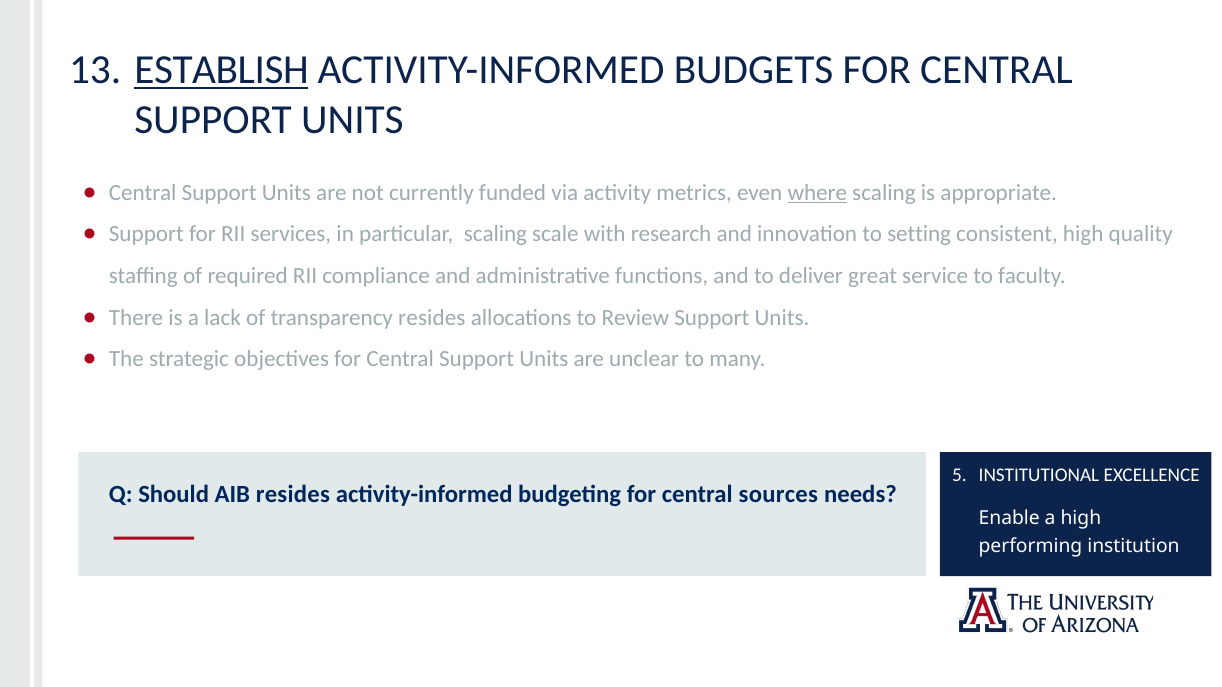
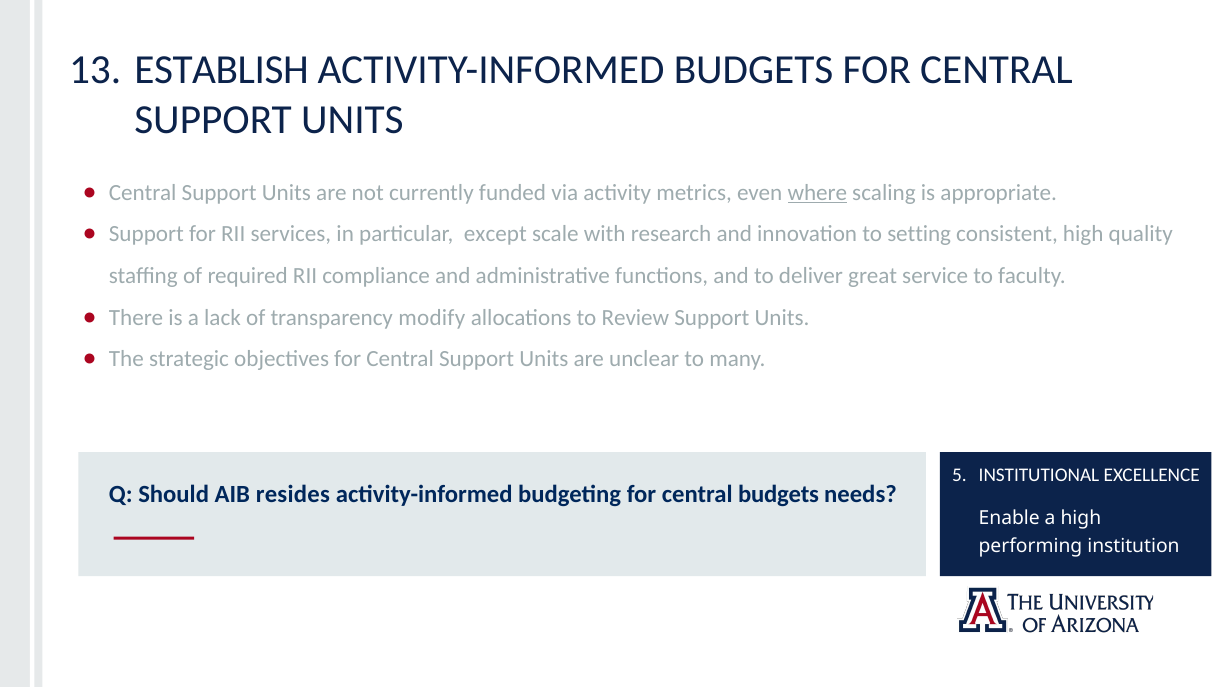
ESTABLISH underline: present -> none
particular scaling: scaling -> except
transparency resides: resides -> modify
central sources: sources -> budgets
